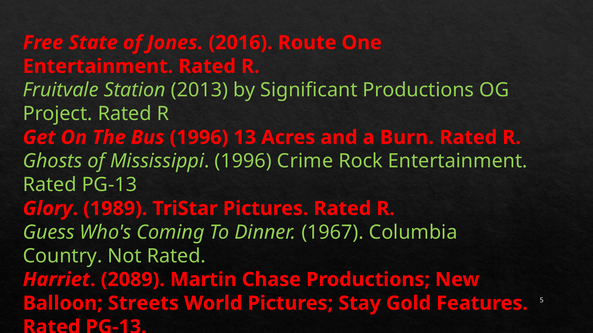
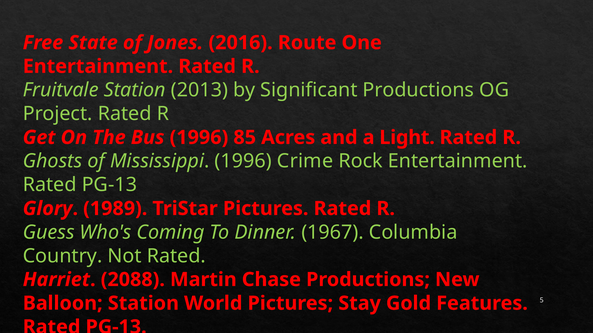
13: 13 -> 85
Burn: Burn -> Light
2089: 2089 -> 2088
Balloon Streets: Streets -> Station
